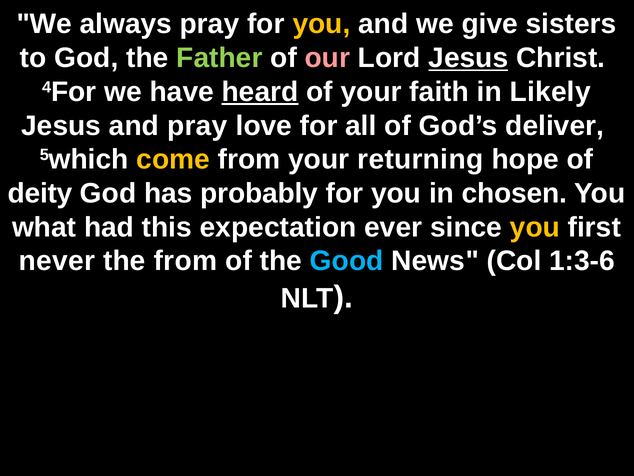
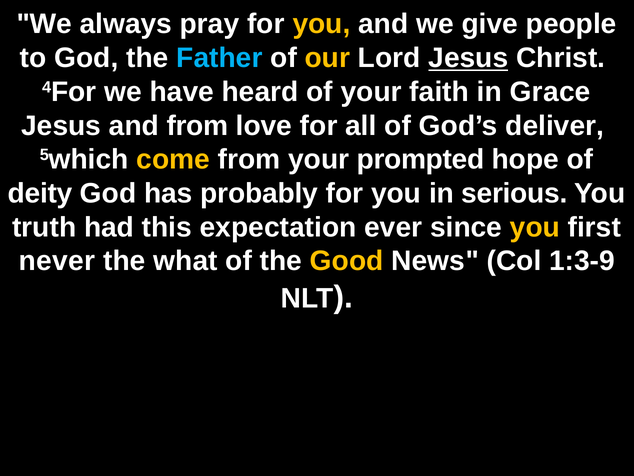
sisters: sisters -> people
Father colour: light green -> light blue
our colour: pink -> yellow
heard underline: present -> none
Likely: Likely -> Grace
and pray: pray -> from
returning: returning -> prompted
chosen: chosen -> serious
what: what -> truth
the from: from -> what
Good colour: light blue -> yellow
1:3-6: 1:3-6 -> 1:3-9
